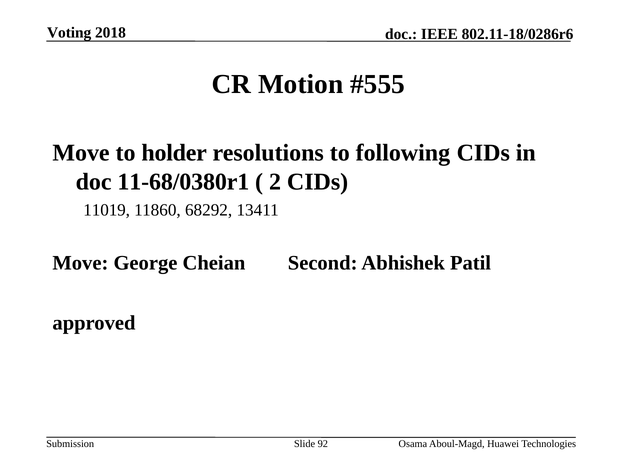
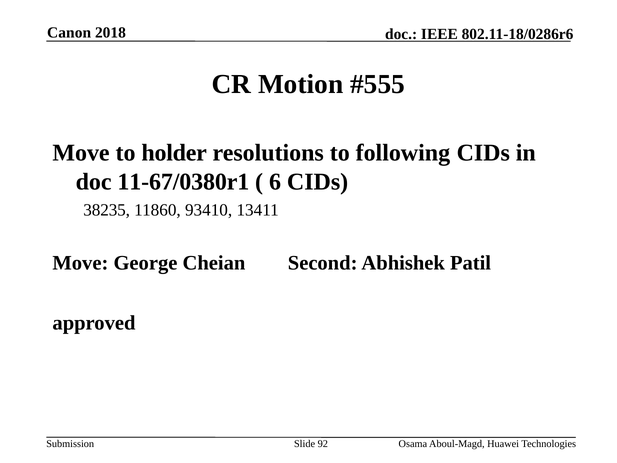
Voting: Voting -> Canon
11-68/0380r1: 11-68/0380r1 -> 11-67/0380r1
2: 2 -> 6
11019: 11019 -> 38235
68292: 68292 -> 93410
